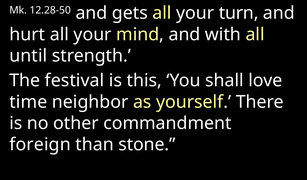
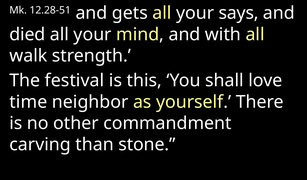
12.28-50: 12.28-50 -> 12.28-51
turn: turn -> says
hurt: hurt -> died
until: until -> walk
foreign: foreign -> carving
